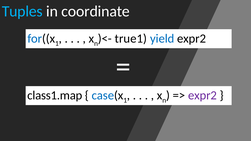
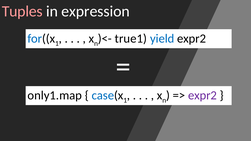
Tuples colour: light blue -> pink
coordinate: coordinate -> expression
class1.map: class1.map -> only1.map
